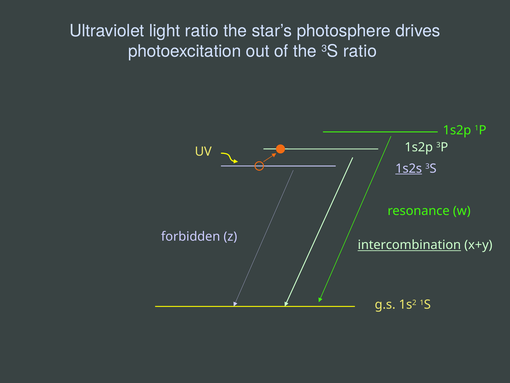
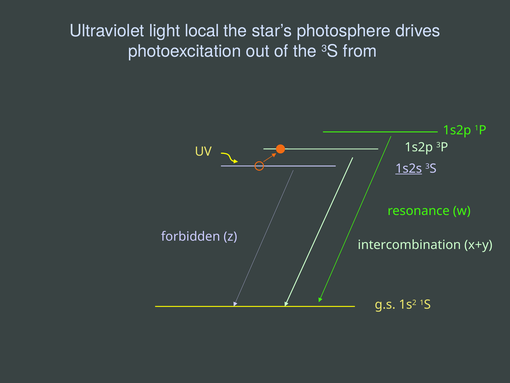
light ratio: ratio -> local
3S ratio: ratio -> from
intercombination underline: present -> none
